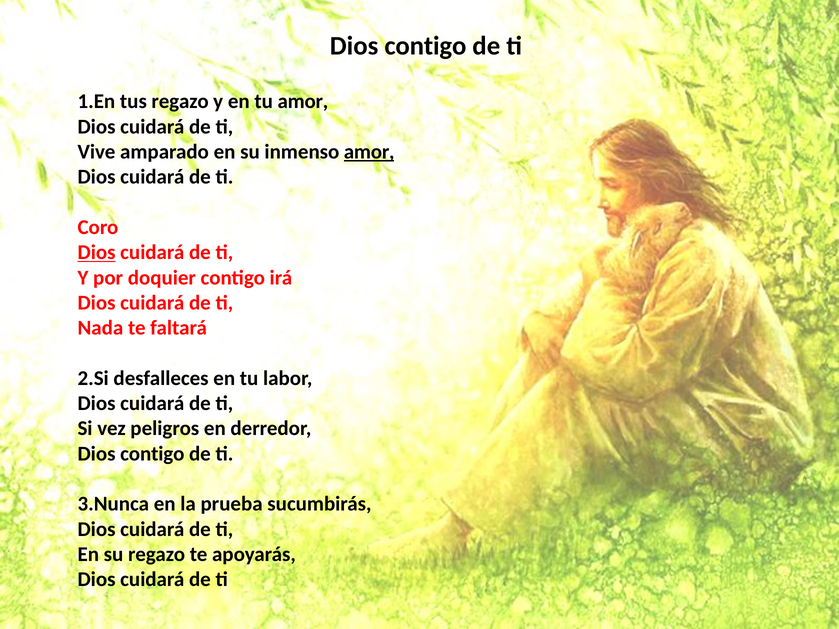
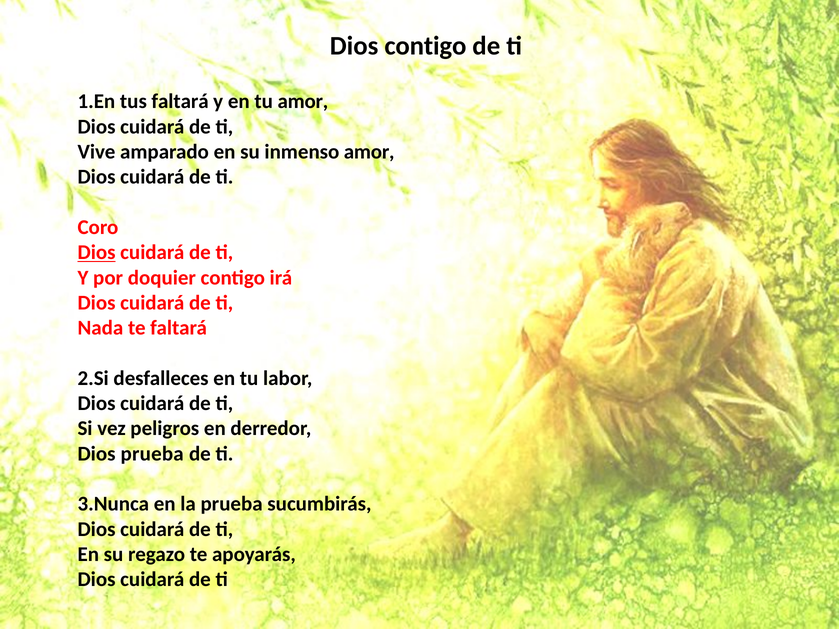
tus regazo: regazo -> faltará
amor at (369, 152) underline: present -> none
contigo at (152, 454): contigo -> prueba
